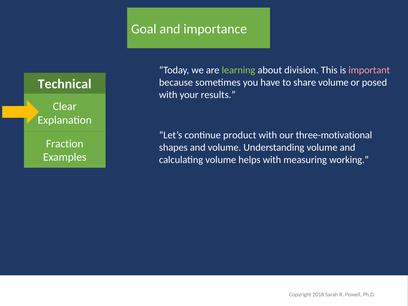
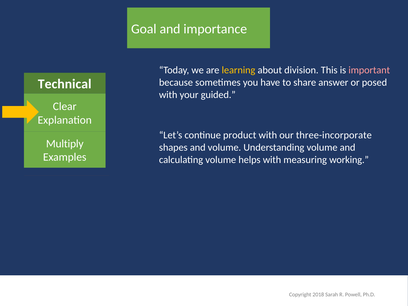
learning colour: light green -> yellow
share volume: volume -> answer
your results: results -> guided
three-motivational: three-motivational -> three-incorporate
Fraction: Fraction -> Multiply
